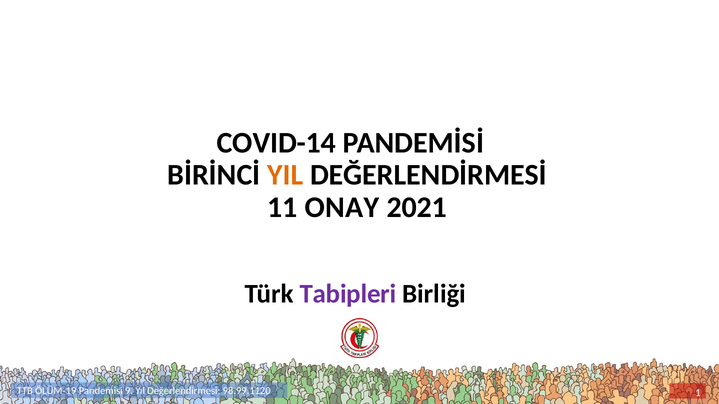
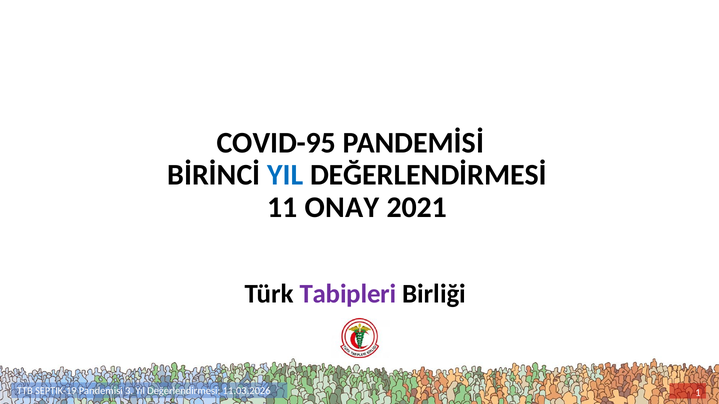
COVID-14: COVID-14 -> COVID-95
YIL colour: orange -> blue
ÖLÜM-19: ÖLÜM-19 -> SEPTIK-19
9: 9 -> 3
98.99.1120: 98.99.1120 -> 11.03.2026
